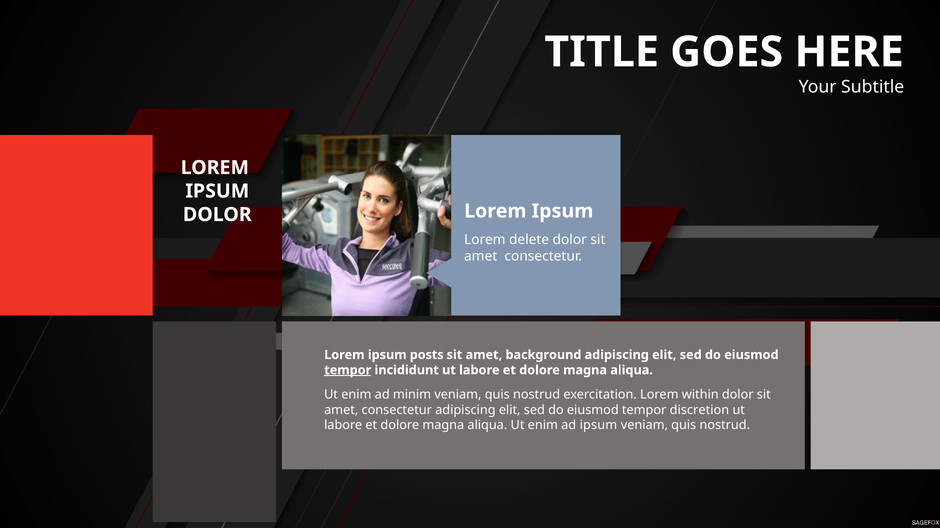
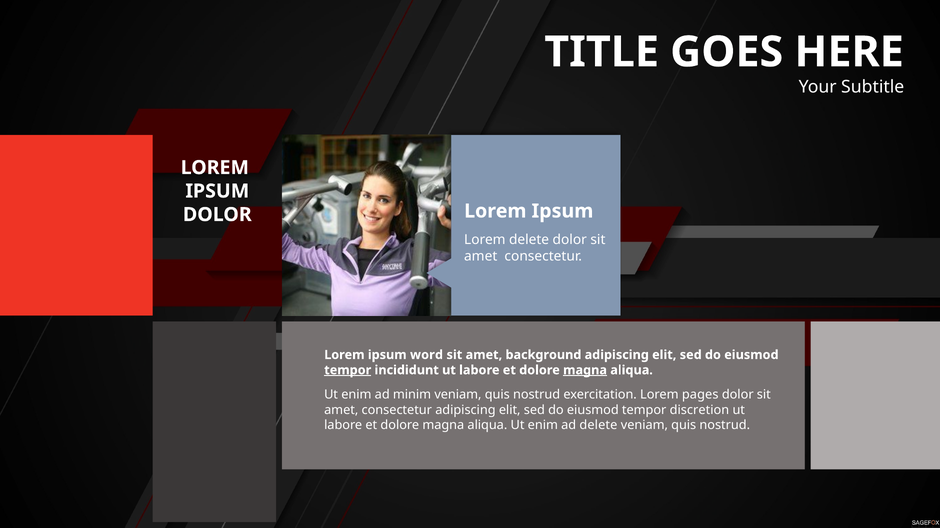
posts: posts -> word
magna at (585, 371) underline: none -> present
within: within -> pages
ad ipsum: ipsum -> delete
